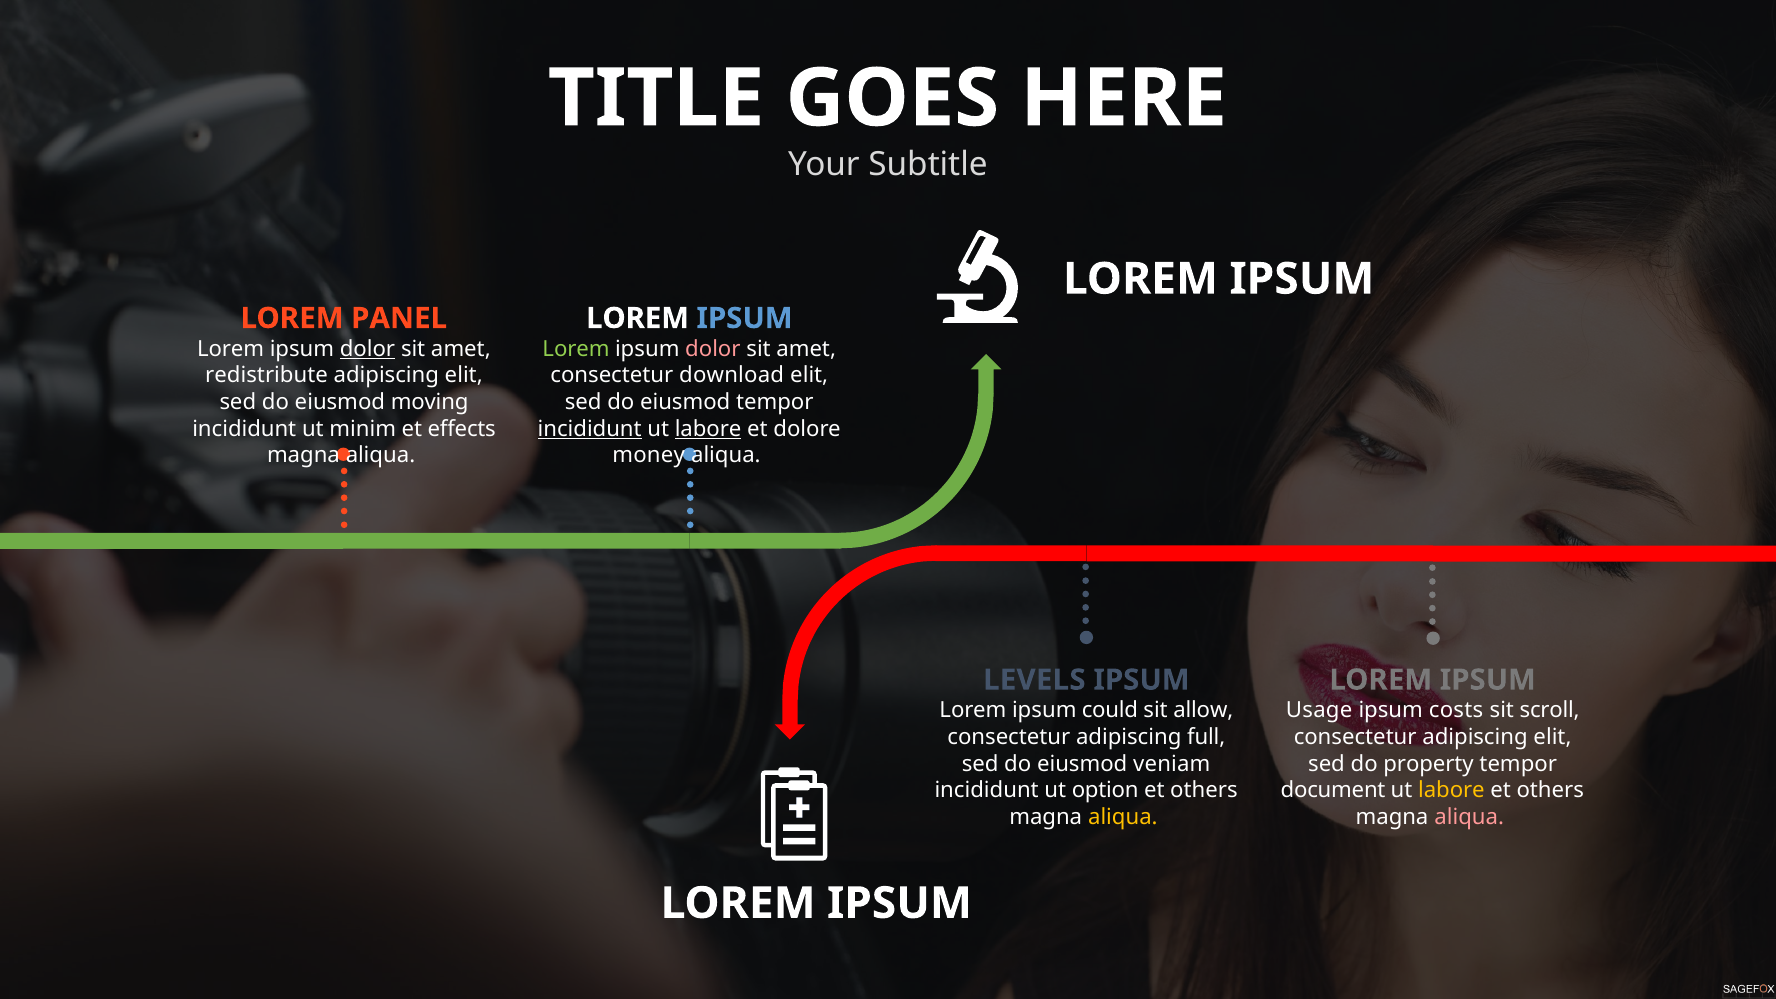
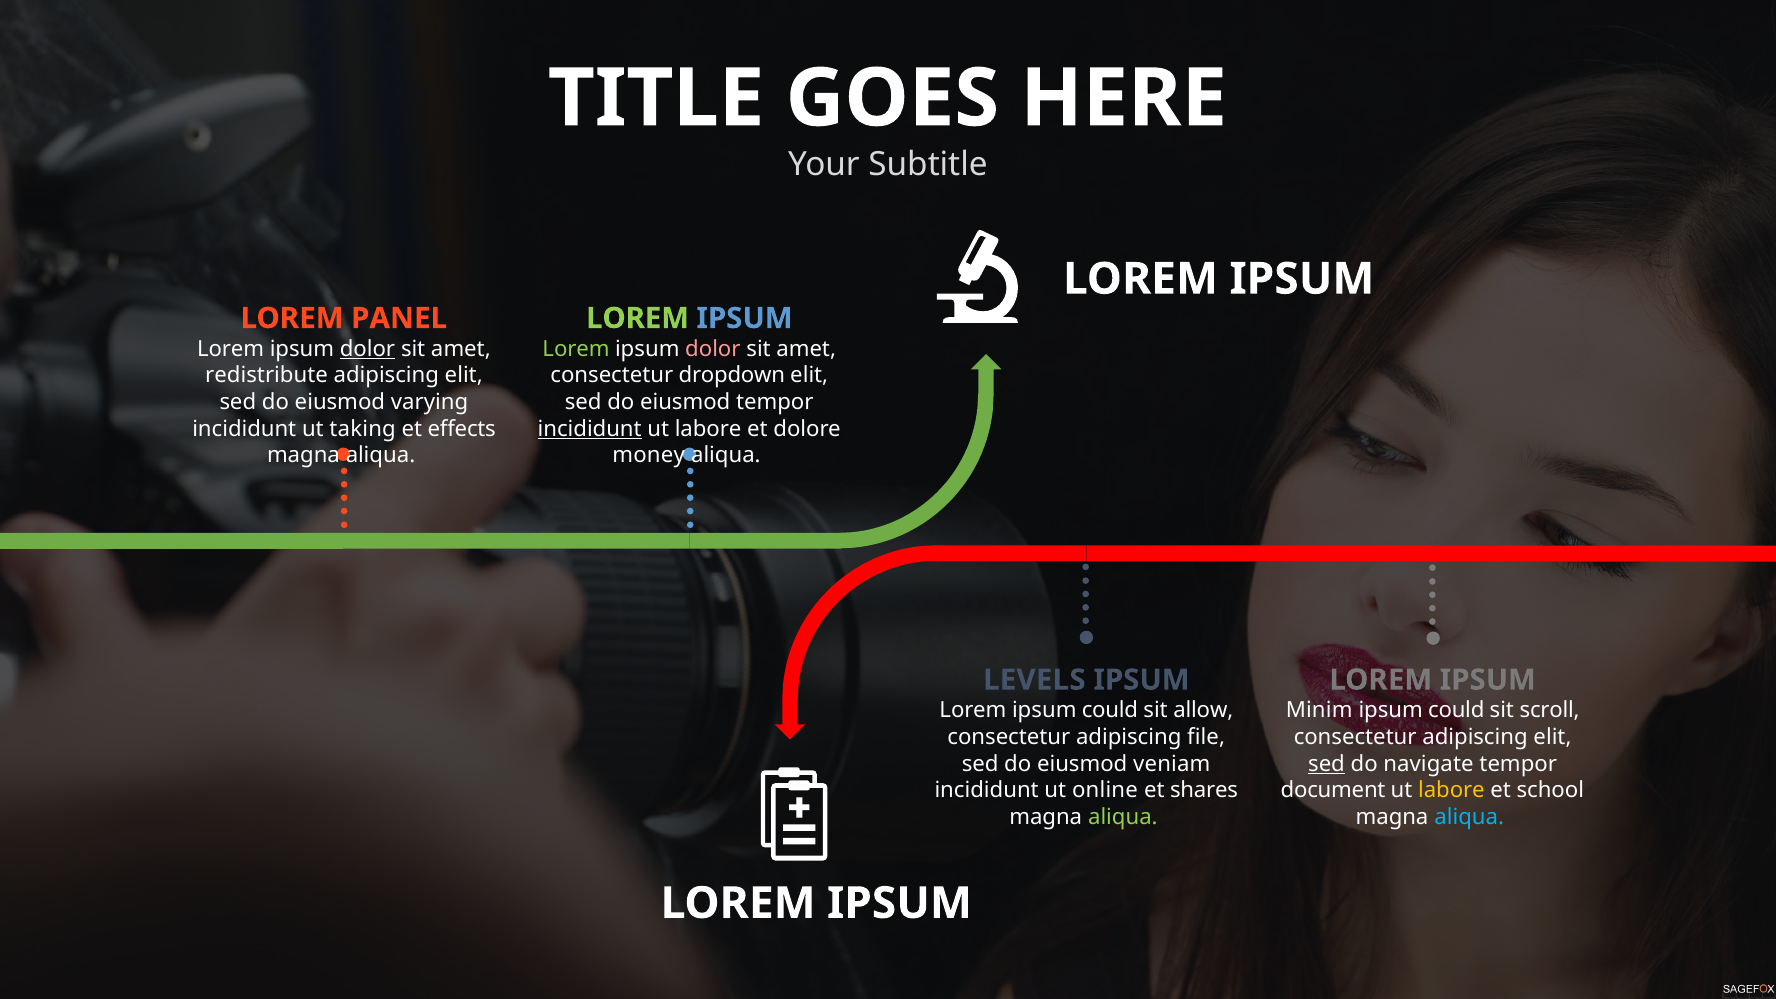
LOREM at (638, 318) colour: white -> light green
download: download -> dropdown
moving: moving -> varying
minim: minim -> taking
labore at (708, 429) underline: present -> none
Usage: Usage -> Minim
costs at (1456, 710): costs -> could
full: full -> file
sed at (1327, 764) underline: none -> present
property: property -> navigate
option: option -> online
others at (1204, 790): others -> shares
others at (1550, 790): others -> school
aliqua at (1123, 817) colour: yellow -> light green
aliqua at (1469, 817) colour: pink -> light blue
